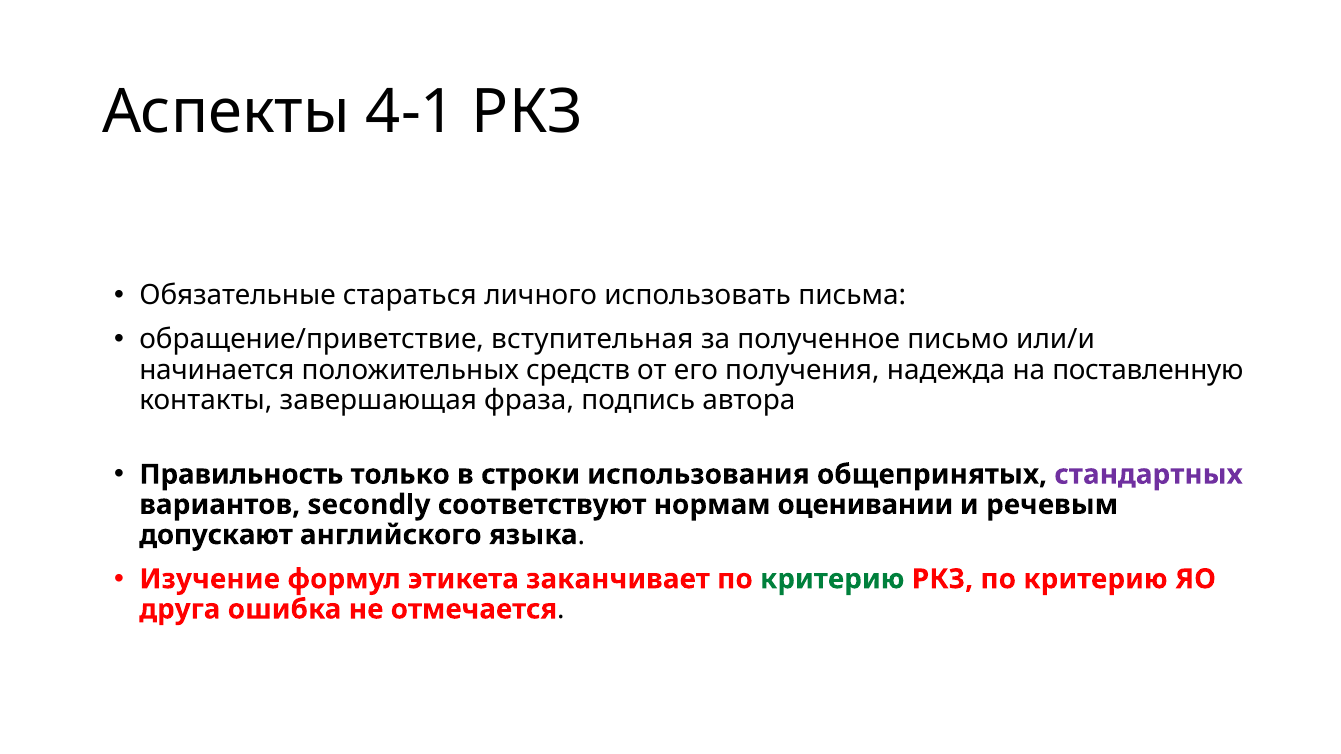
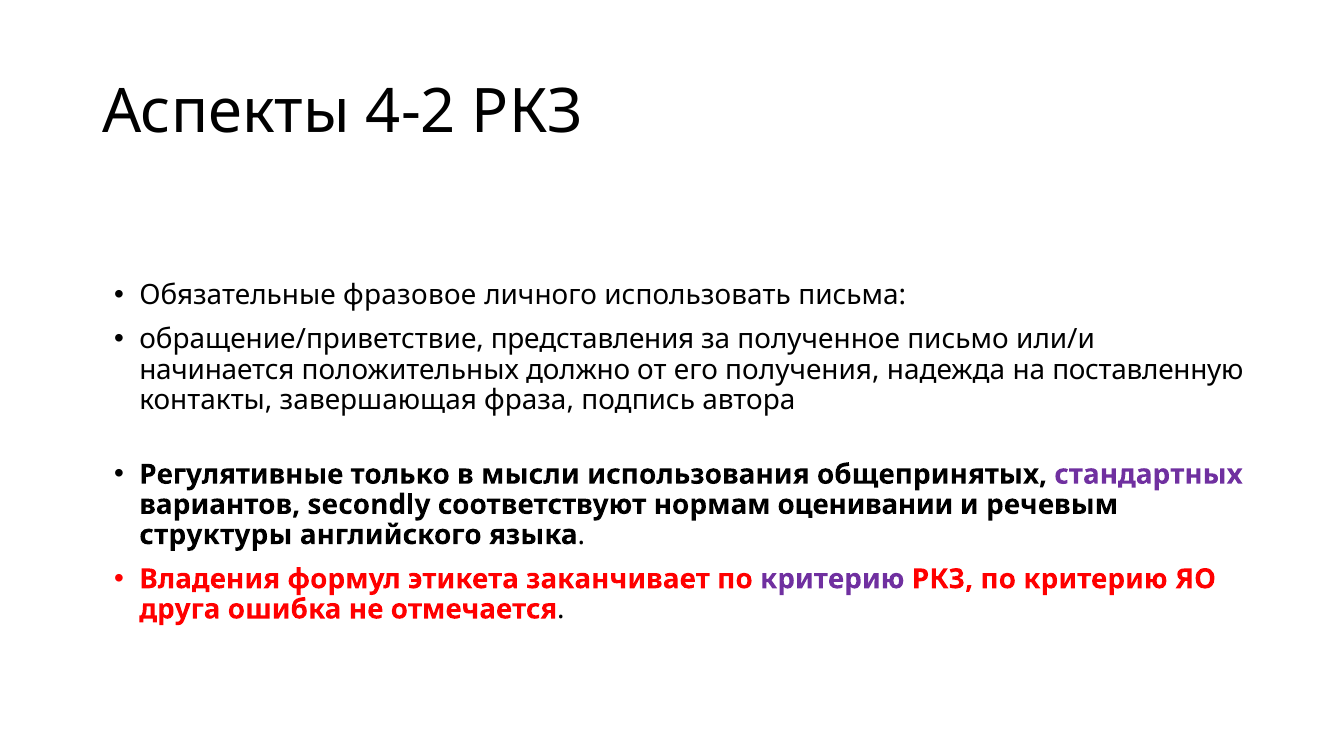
4-1: 4-1 -> 4-2
стараться: стараться -> фразовое
вступительная: вступительная -> представления
средств: средств -> должно
Правильность: Правильность -> Регулятивные
строки: строки -> мысли
допускают: допускают -> структуры
Изучение: Изучение -> Владения
критерию at (832, 579) colour: green -> purple
